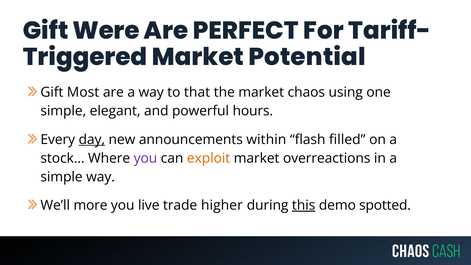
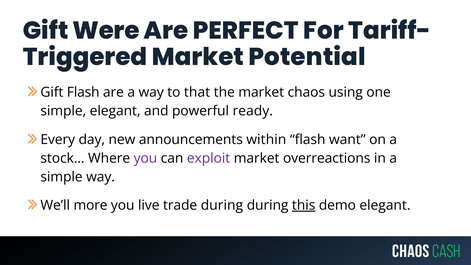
Gift Most: Most -> Flash
hours: hours -> ready
day underline: present -> none
filled: filled -> want
exploit colour: orange -> purple
trade higher: higher -> during
demo spotted: spotted -> elegant
